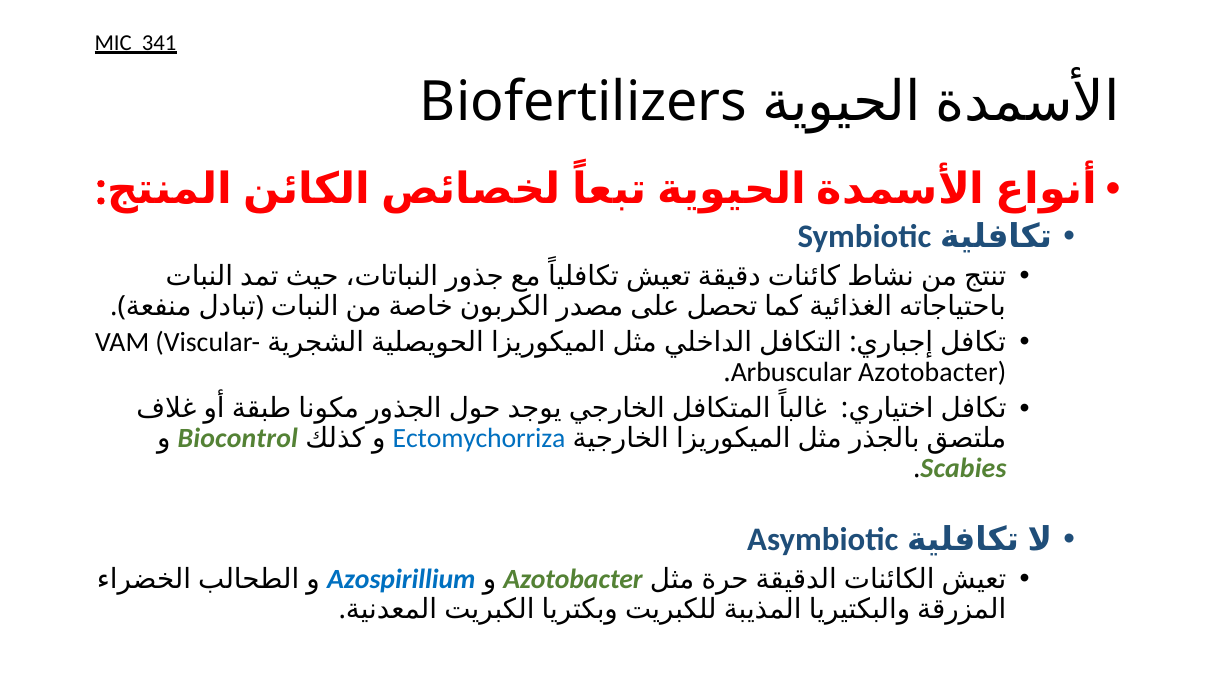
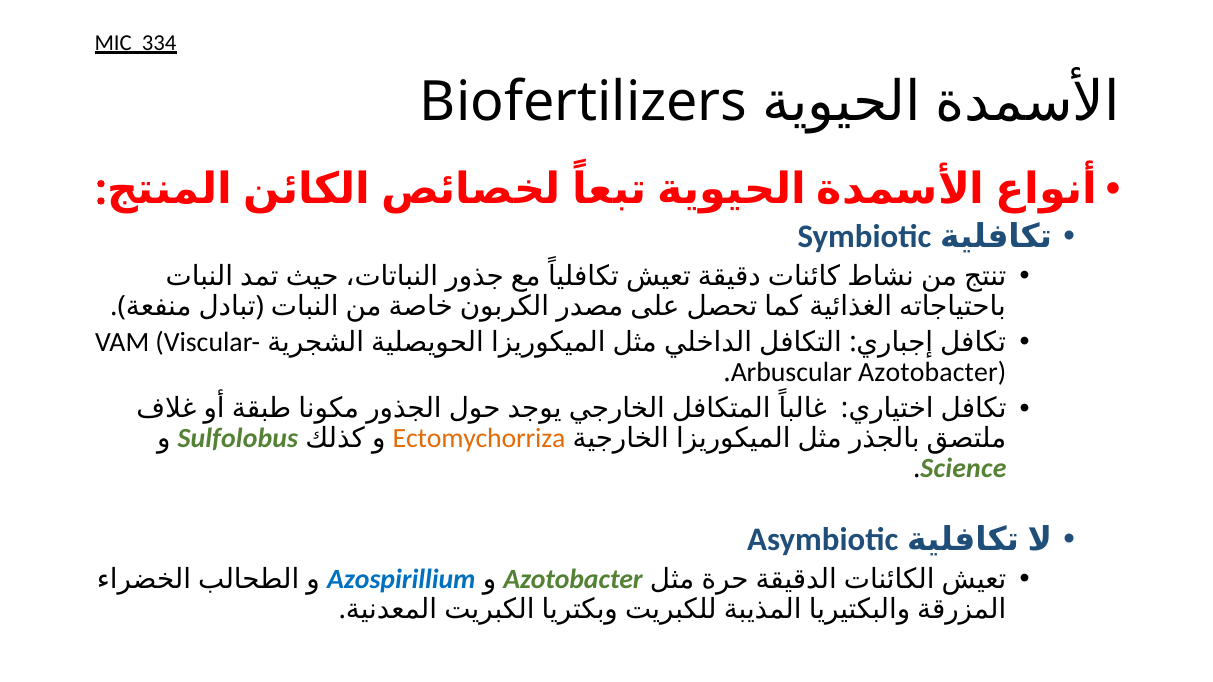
341: 341 -> 334
Biocontrol: Biocontrol -> Sulfolobus
Ectomychorriza colour: blue -> orange
Scabies: Scabies -> Science
